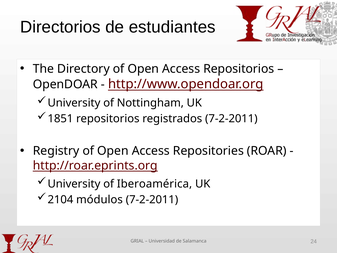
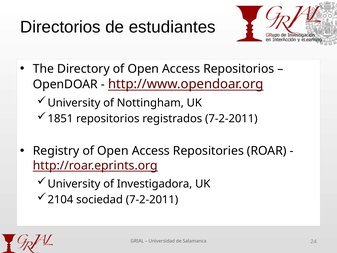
Iberoamérica: Iberoamérica -> Investigadora
módulos: módulos -> sociedad
